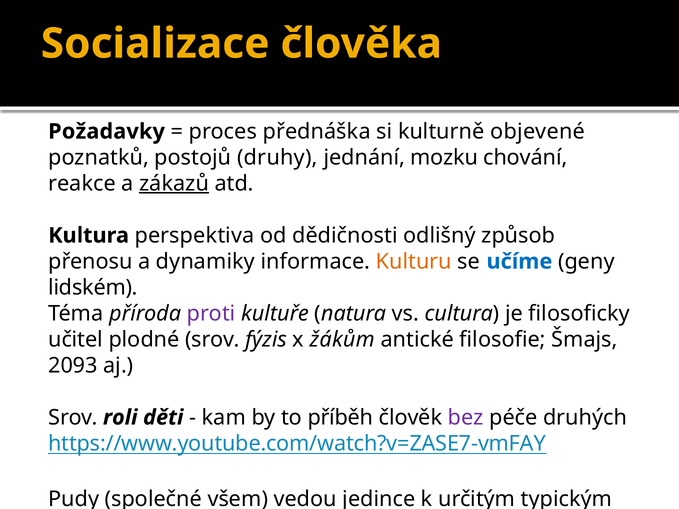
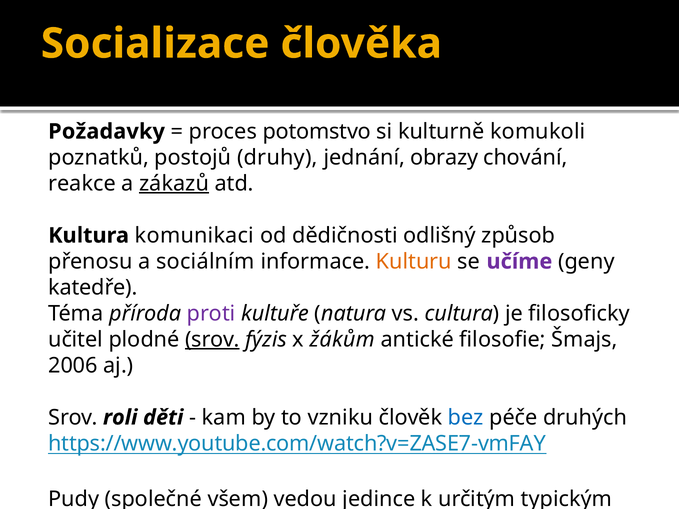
přednáška: přednáška -> potomstvo
objevené: objevené -> komukoli
mozku: mozku -> obrazy
perspektiva: perspektiva -> komunikaci
dynamiky: dynamiky -> sociálním
učíme colour: blue -> purple
lidském: lidském -> katedře
srov at (212, 340) underline: none -> present
2093: 2093 -> 2006
příběh: příběh -> vzniku
bez colour: purple -> blue
